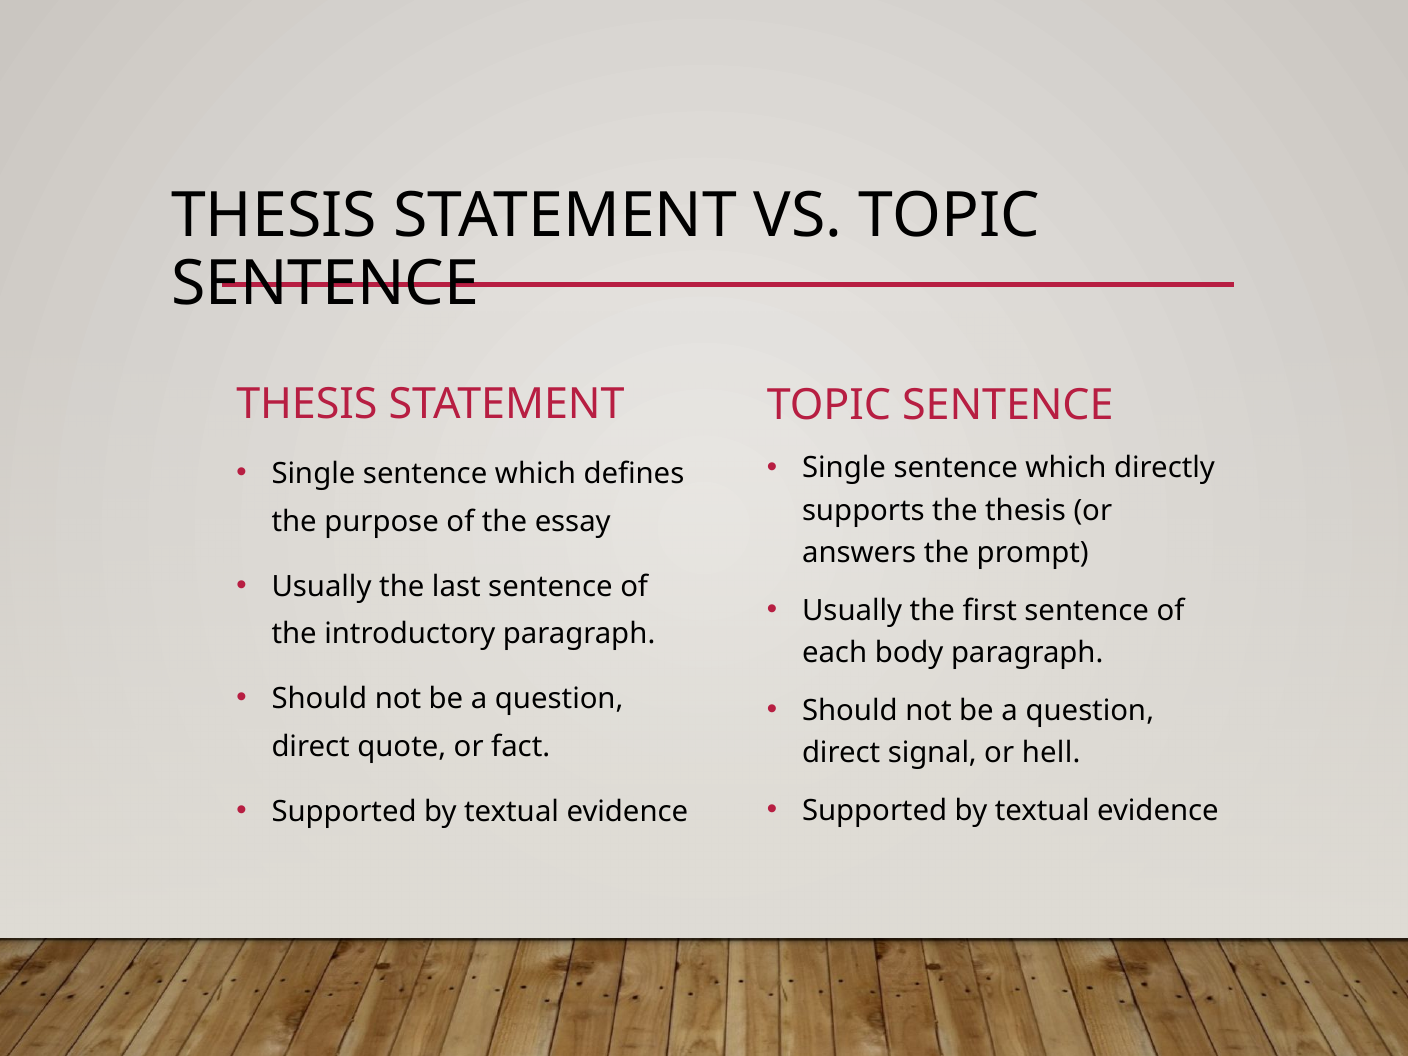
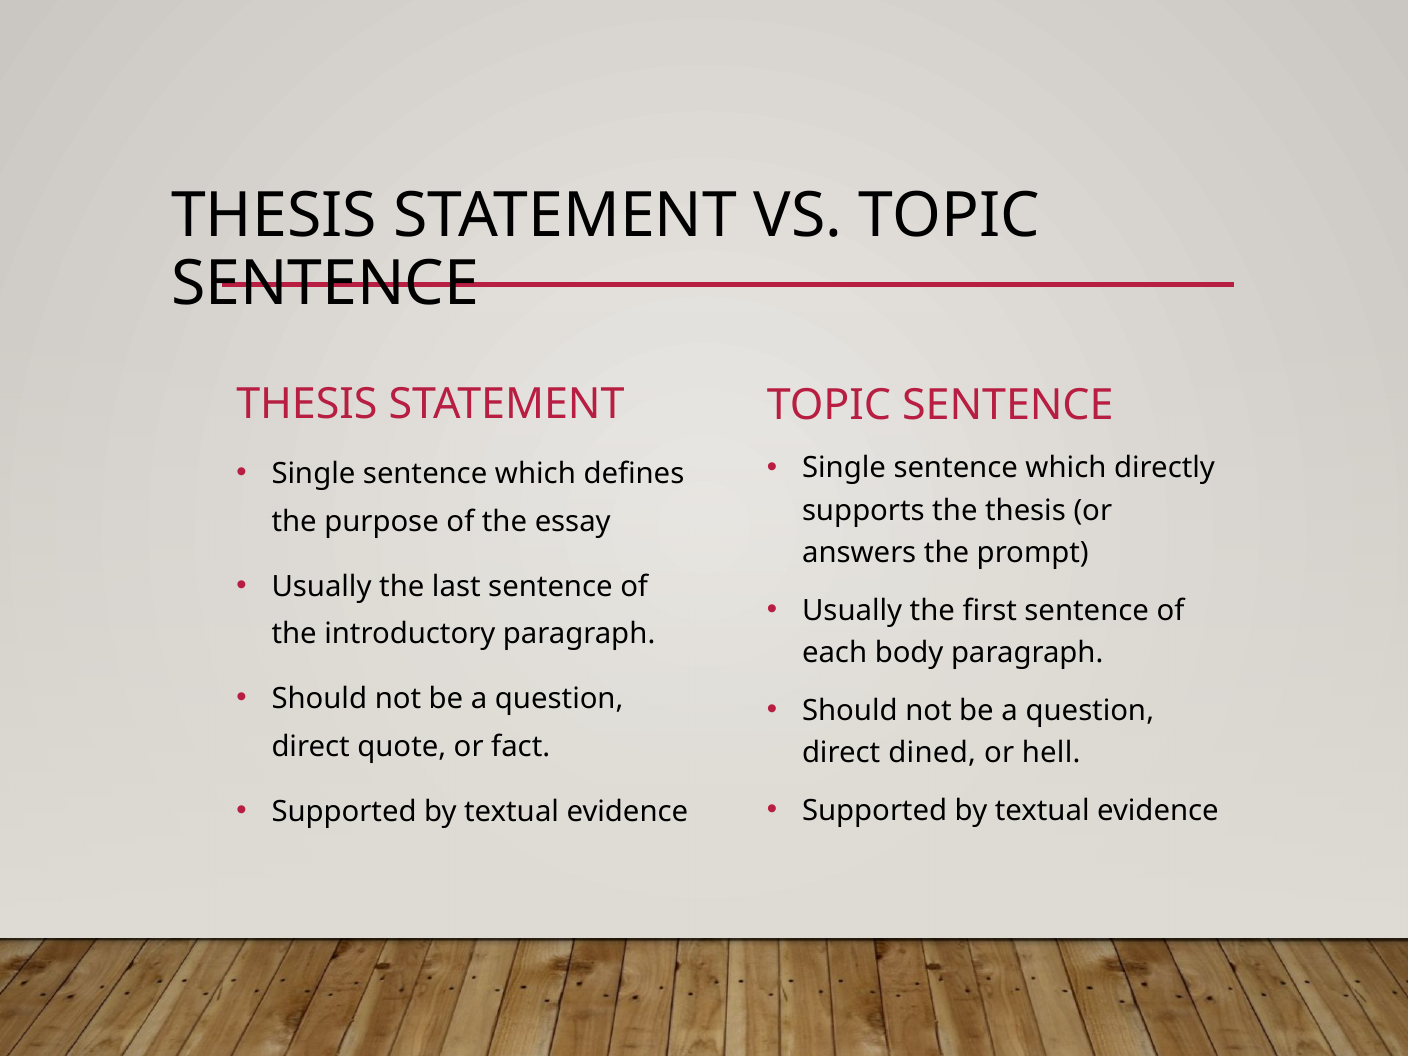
signal: signal -> dined
